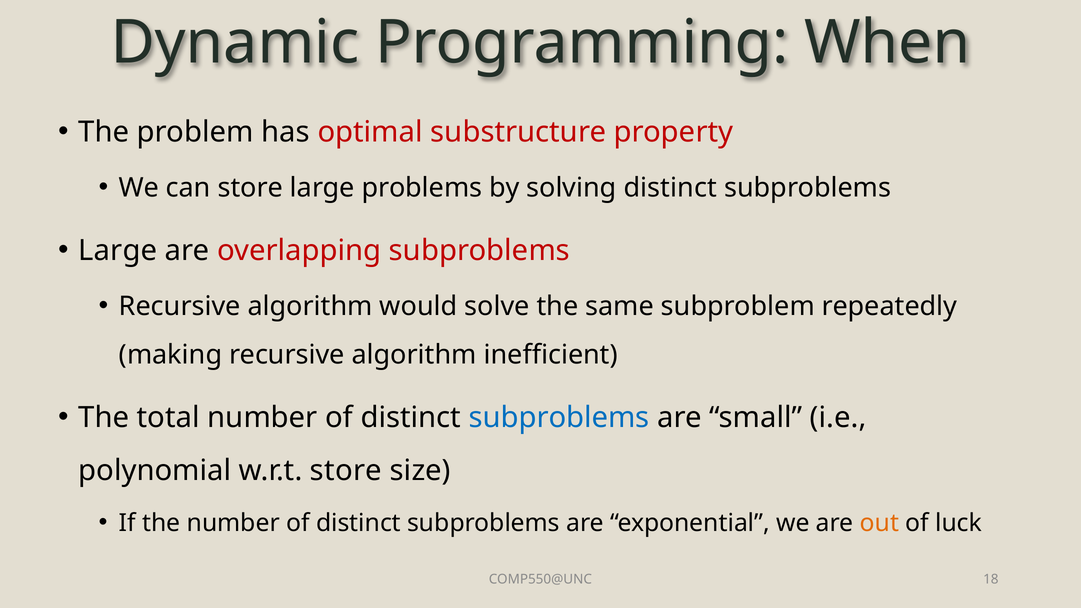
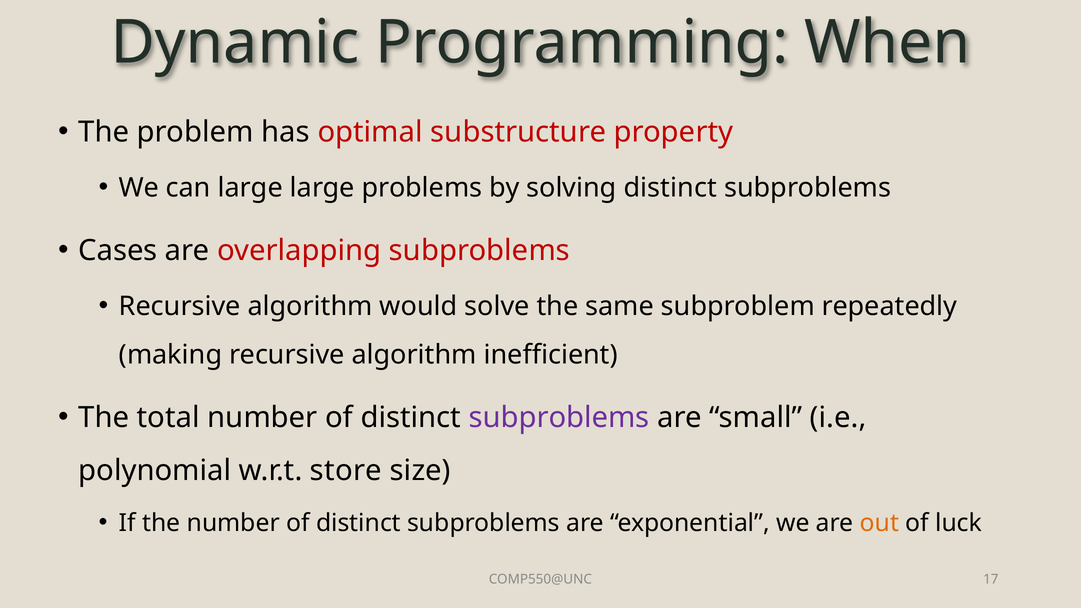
can store: store -> large
Large at (118, 251): Large -> Cases
subproblems at (559, 418) colour: blue -> purple
18: 18 -> 17
